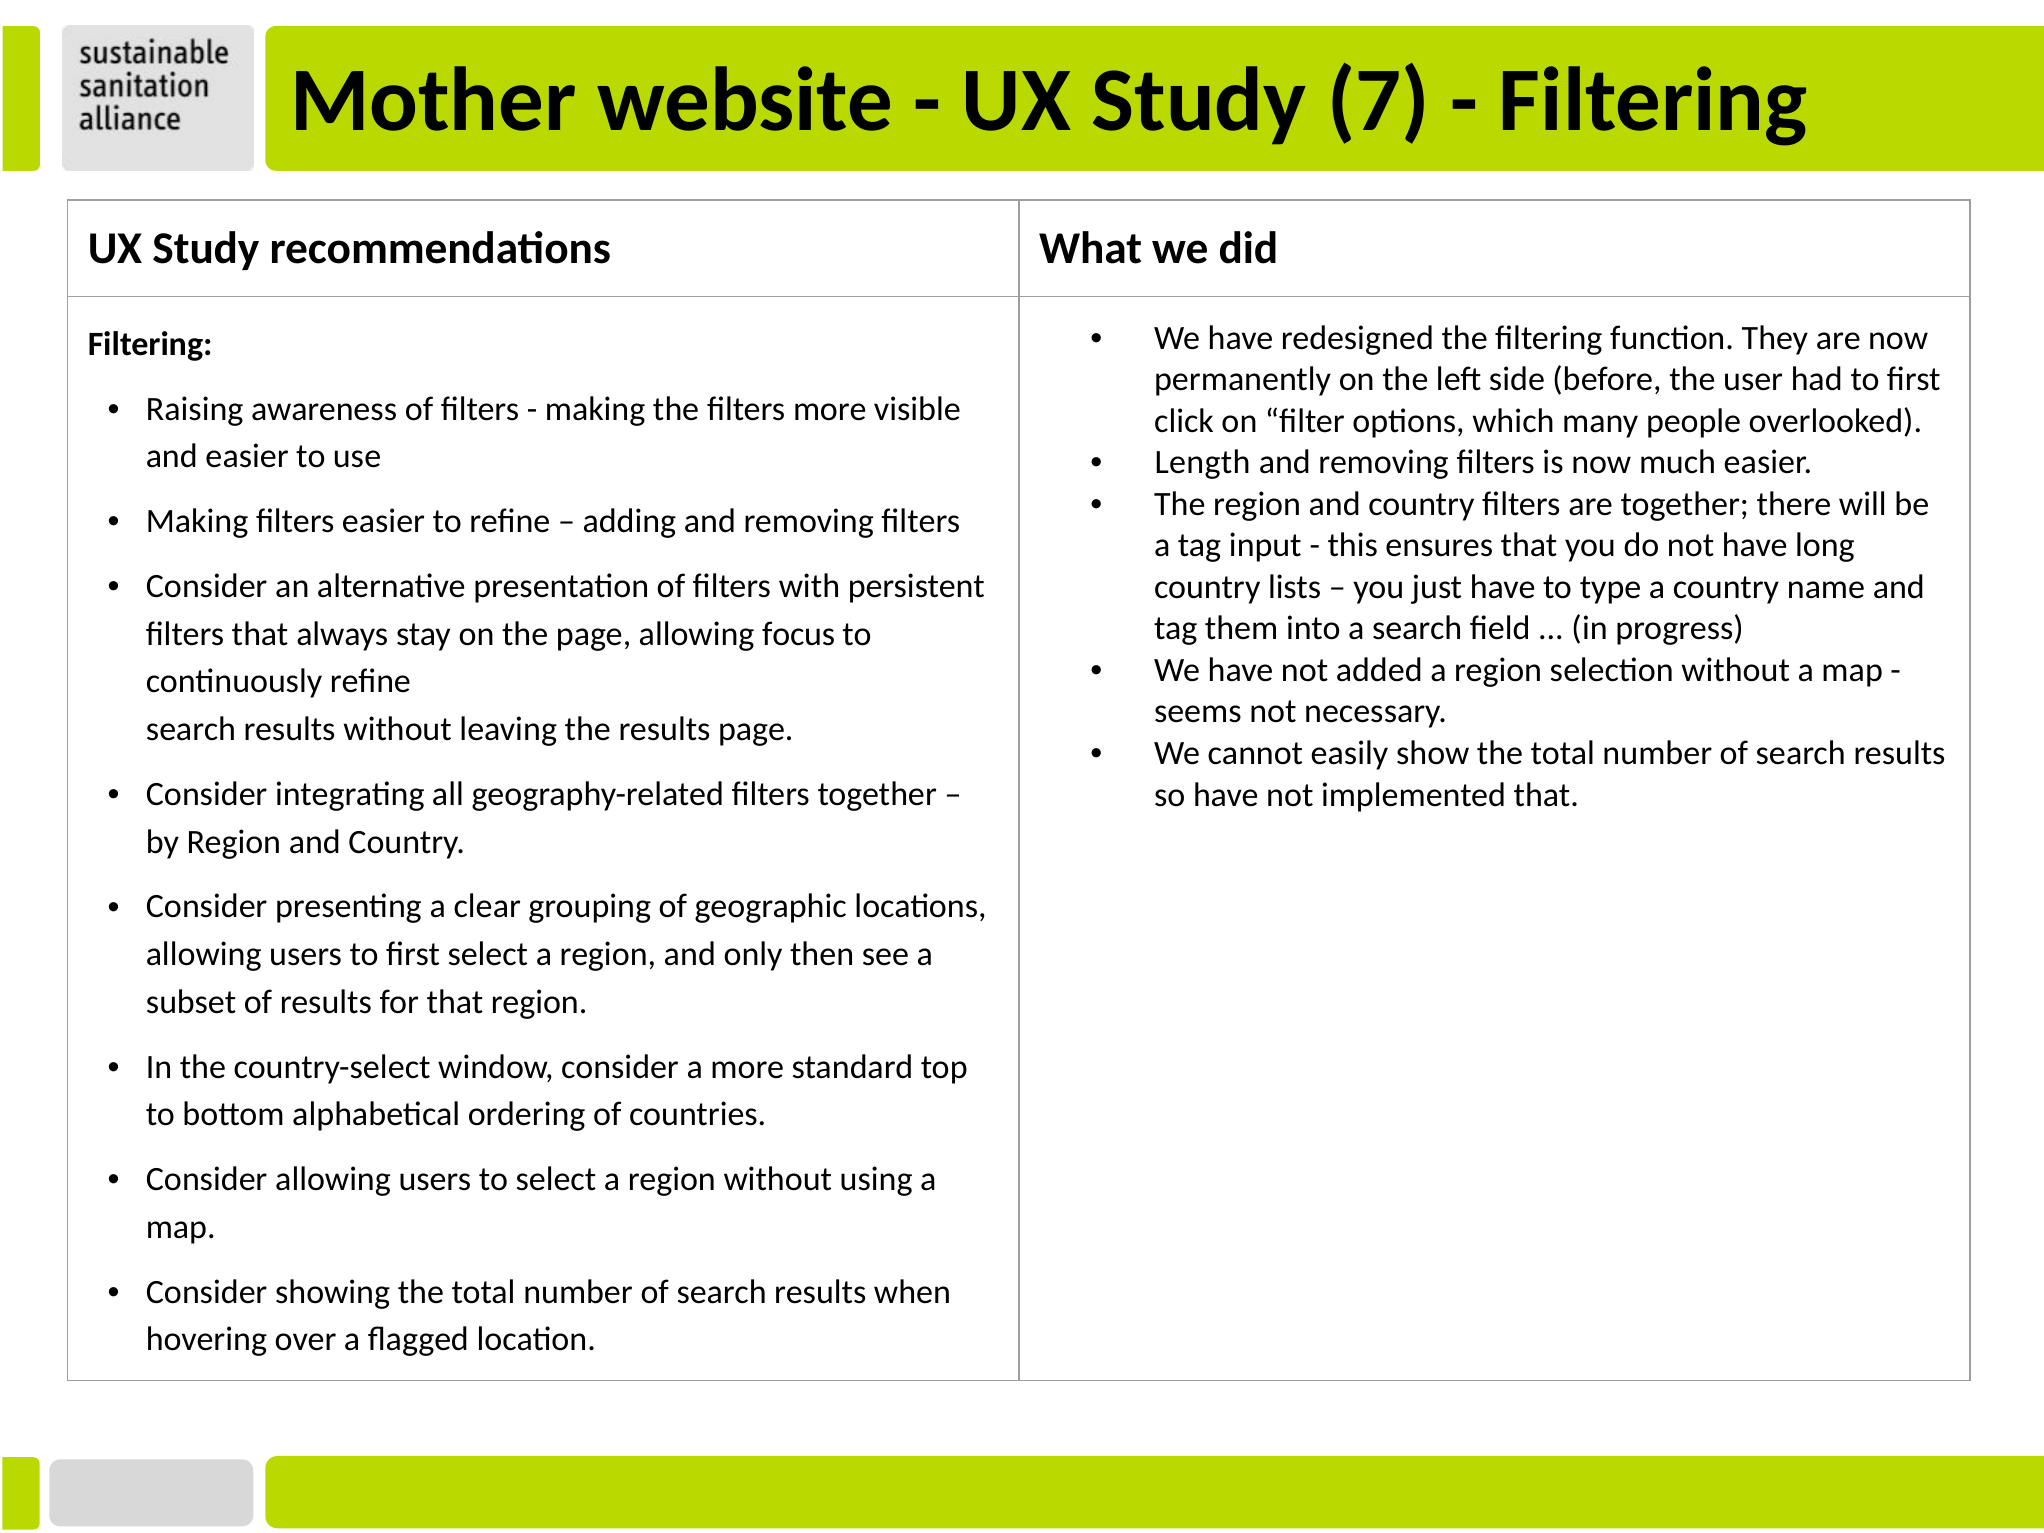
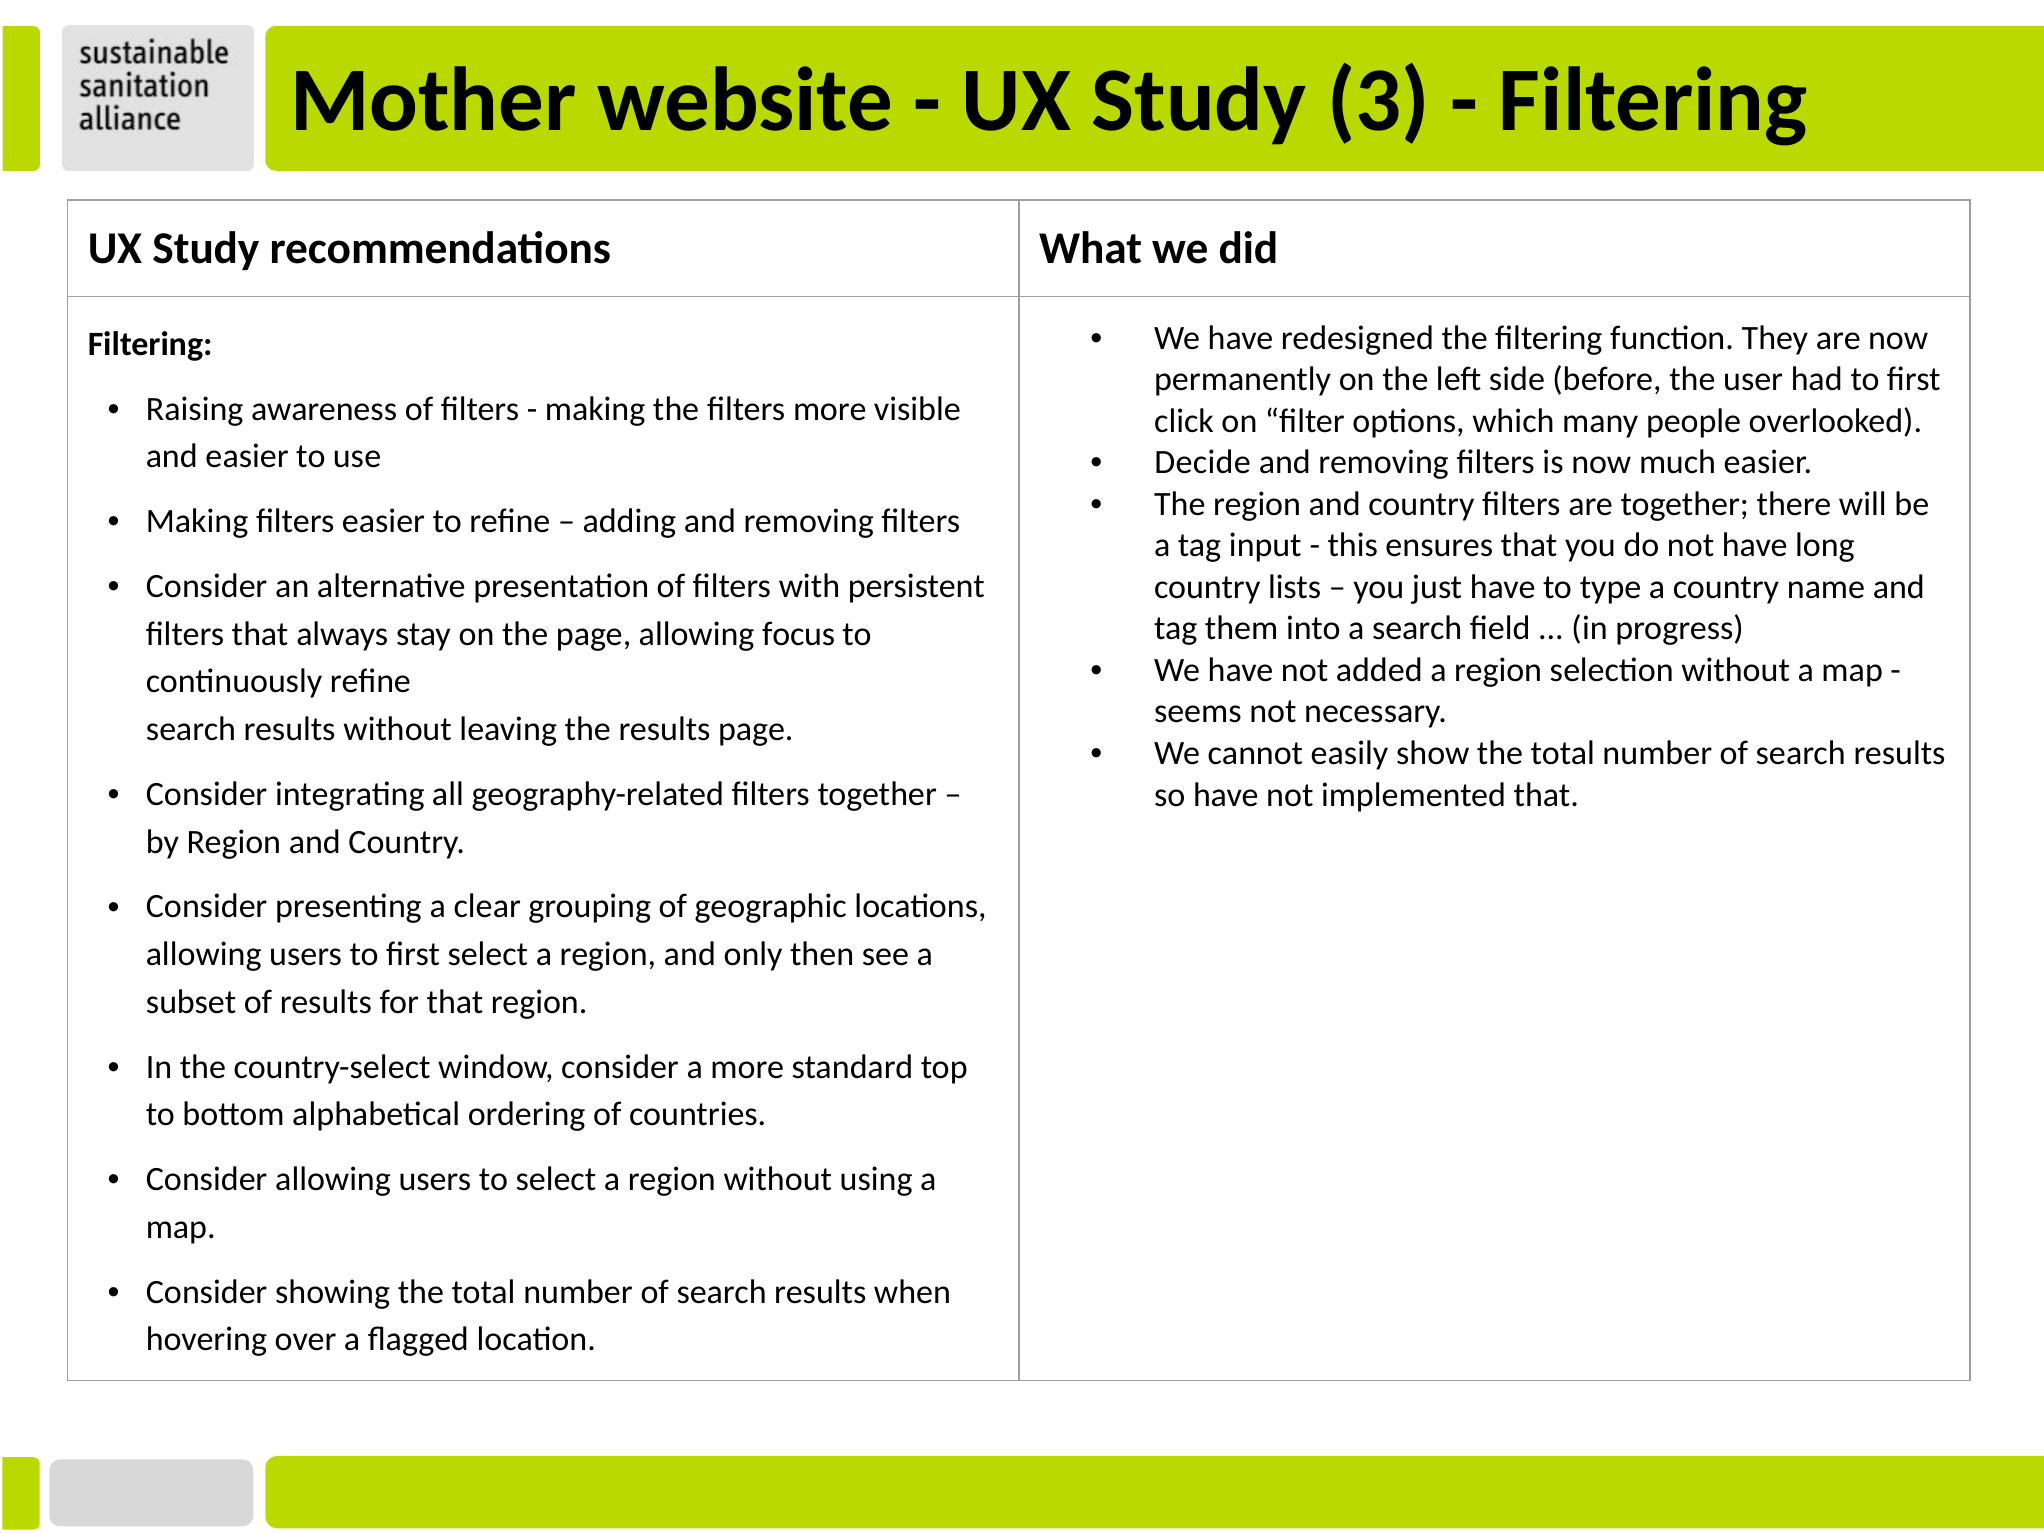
7: 7 -> 3
Length: Length -> Decide
